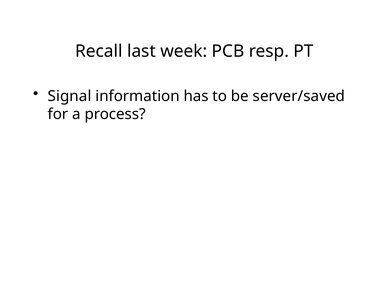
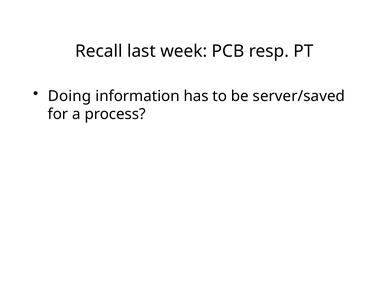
Signal: Signal -> Doing
